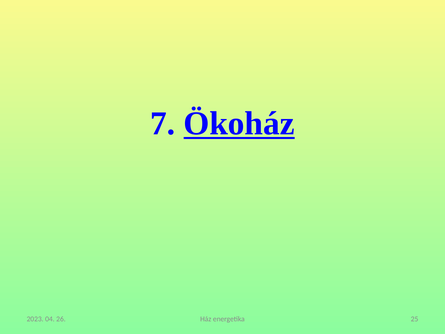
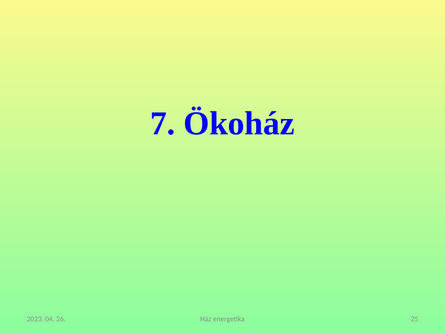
Ökoház underline: present -> none
